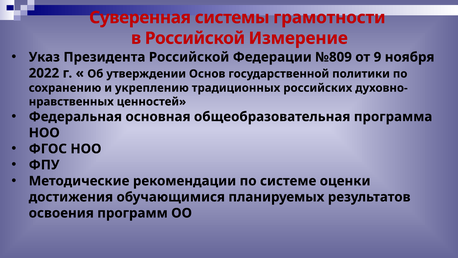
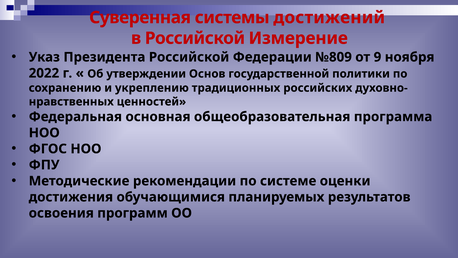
грамотности: грамотности -> достижений
